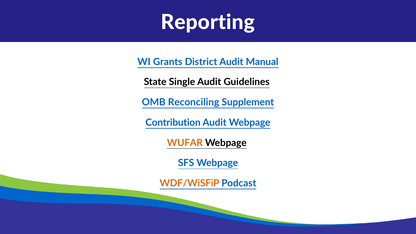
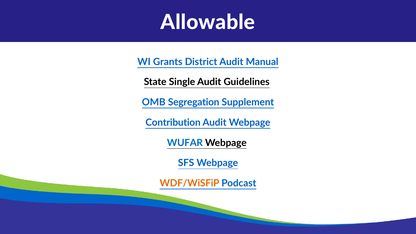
Reporting: Reporting -> Allowable
Reconciling: Reconciling -> Segregation
WUFAR colour: orange -> blue
